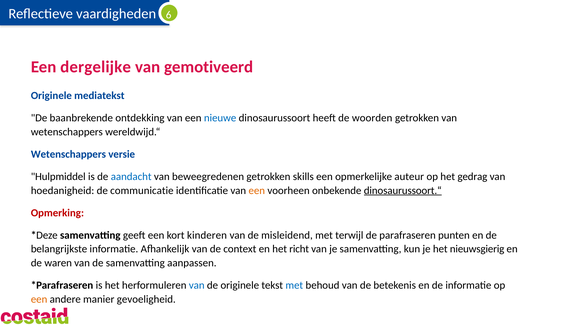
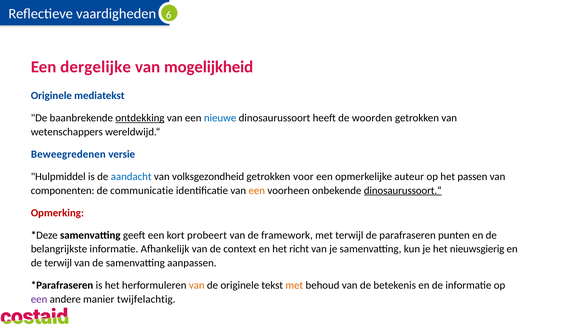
gemotiveerd: gemotiveerd -> mogelijkheid
ontdekking underline: none -> present
Wetenschappers at (68, 155): Wetenschappers -> Beweegredenen
beweegredenen: beweegredenen -> volksgezondheid
skills: skills -> voor
gedrag: gedrag -> passen
hoedanigheid: hoedanigheid -> componenten
kinderen: kinderen -> probeert
misleidend: misleidend -> framework
de waren: waren -> terwijl
van at (197, 286) colour: blue -> orange
met at (294, 286) colour: blue -> orange
een at (39, 300) colour: orange -> purple
gevoeligheid: gevoeligheid -> twijfelachtig
